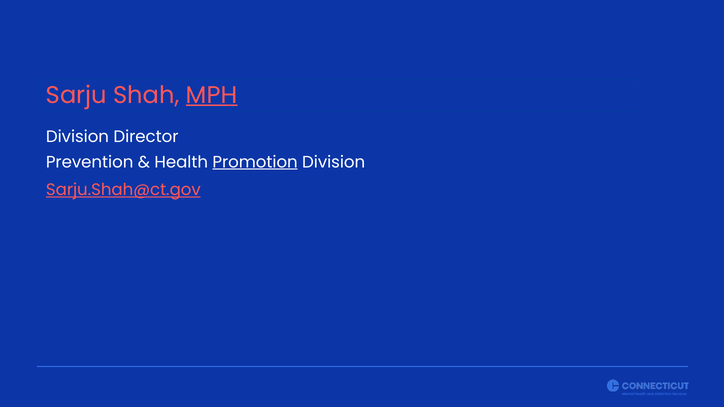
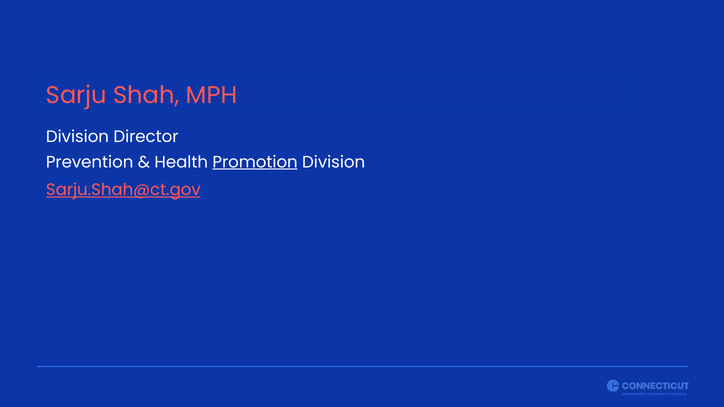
MPH underline: present -> none
